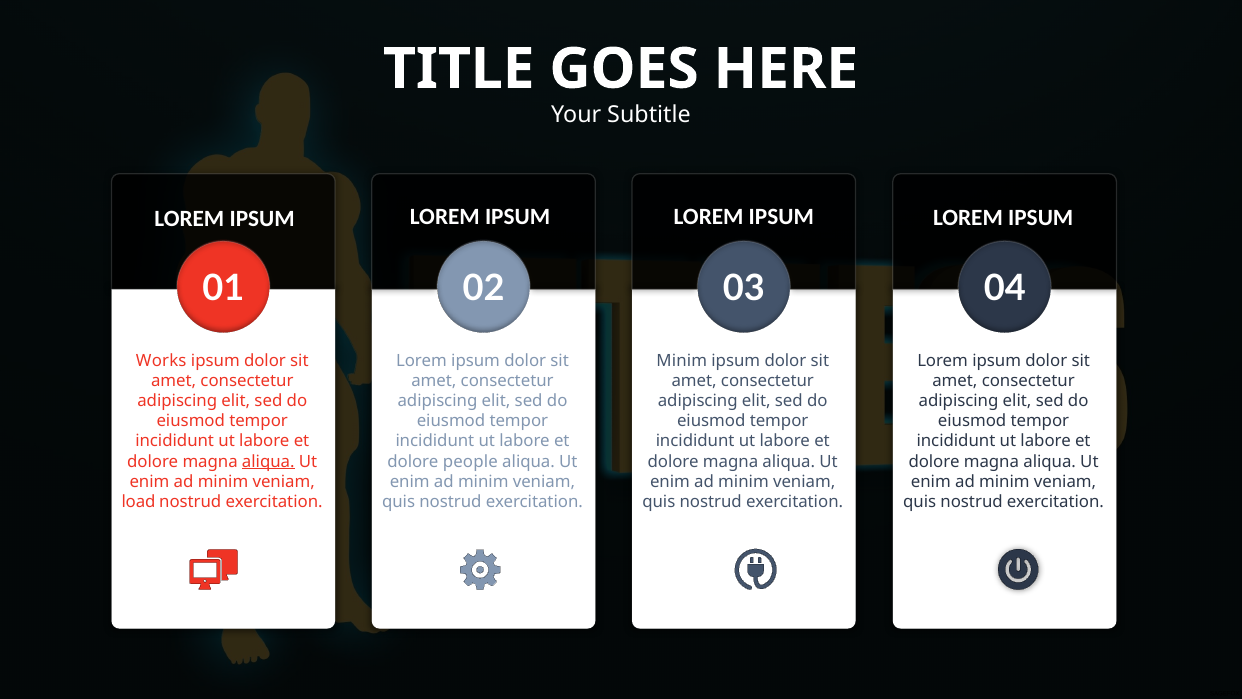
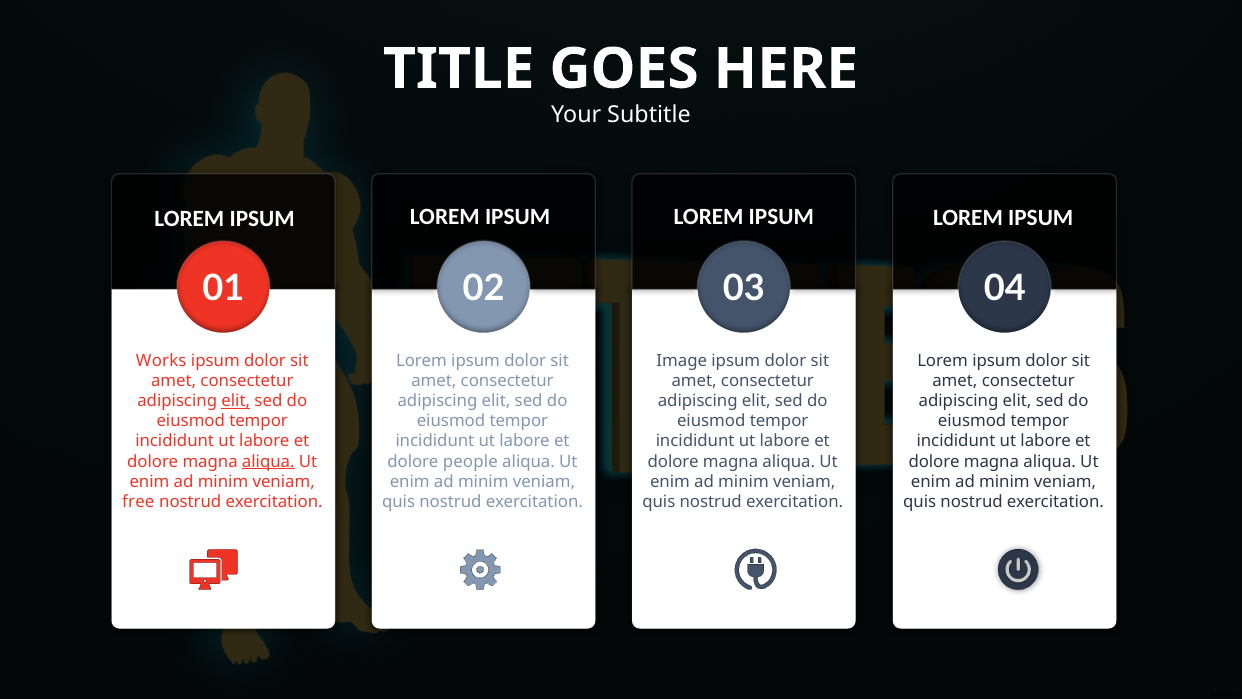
Minim at (682, 360): Minim -> Image
elit at (236, 401) underline: none -> present
load: load -> free
